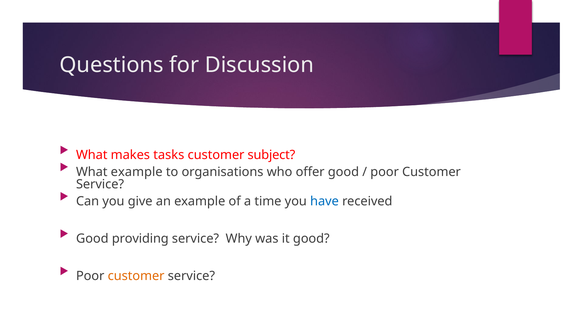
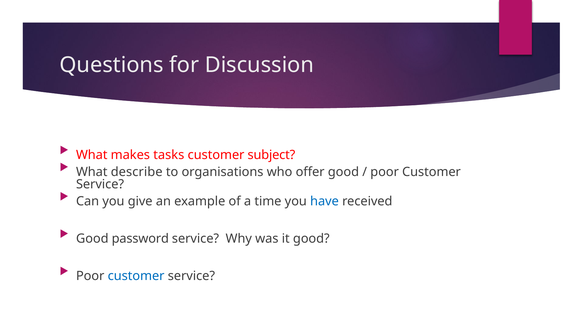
What example: example -> describe
providing: providing -> password
customer at (136, 276) colour: orange -> blue
